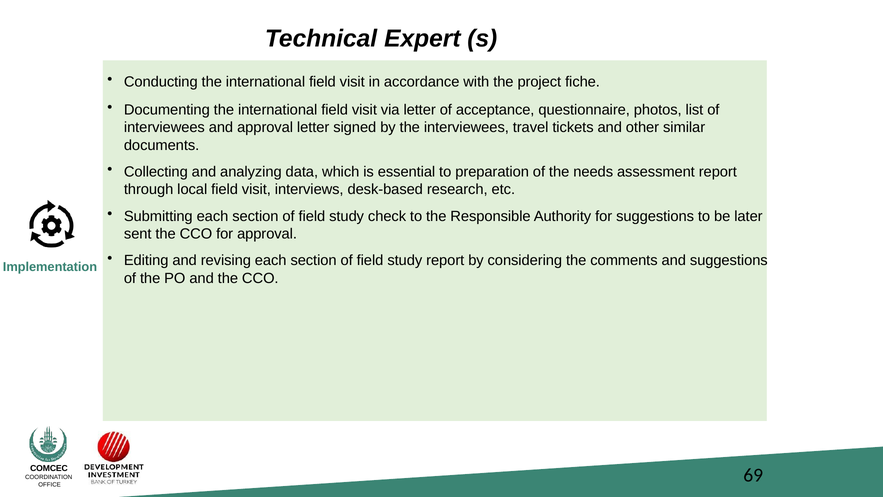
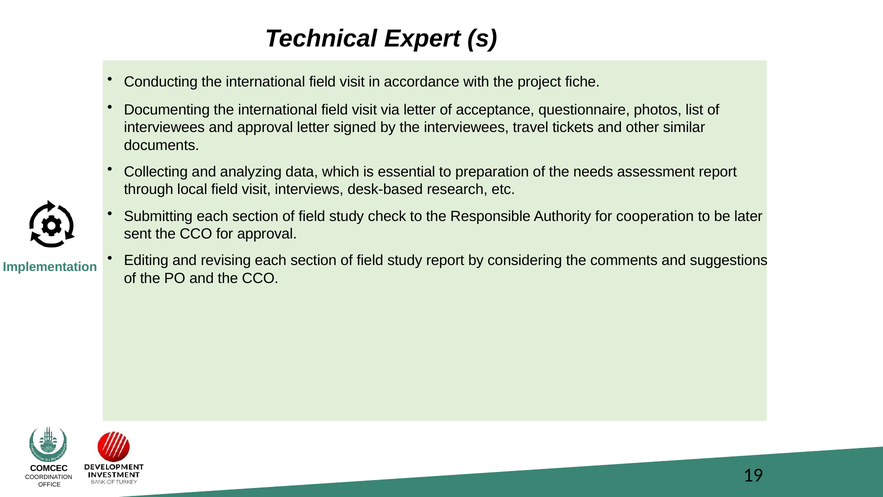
for suggestions: suggestions -> cooperation
69: 69 -> 19
